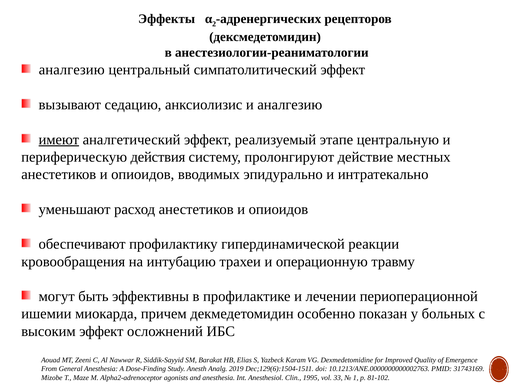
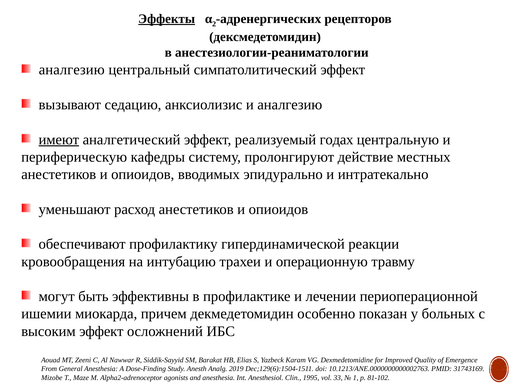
Эффекты underline: none -> present
этапе: этапе -> годах
действия: действия -> кафедры
